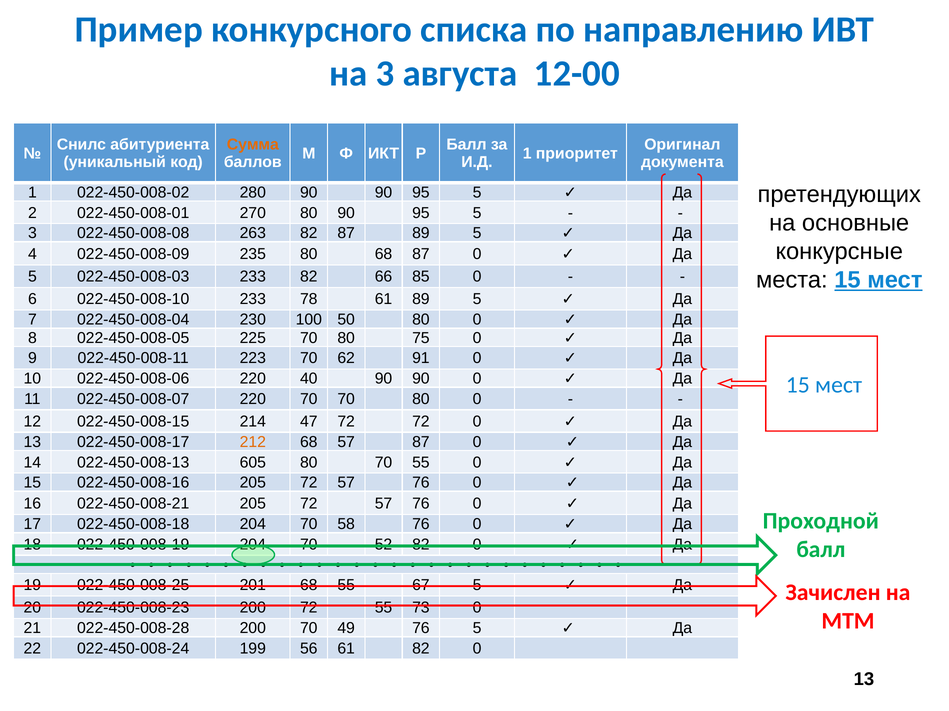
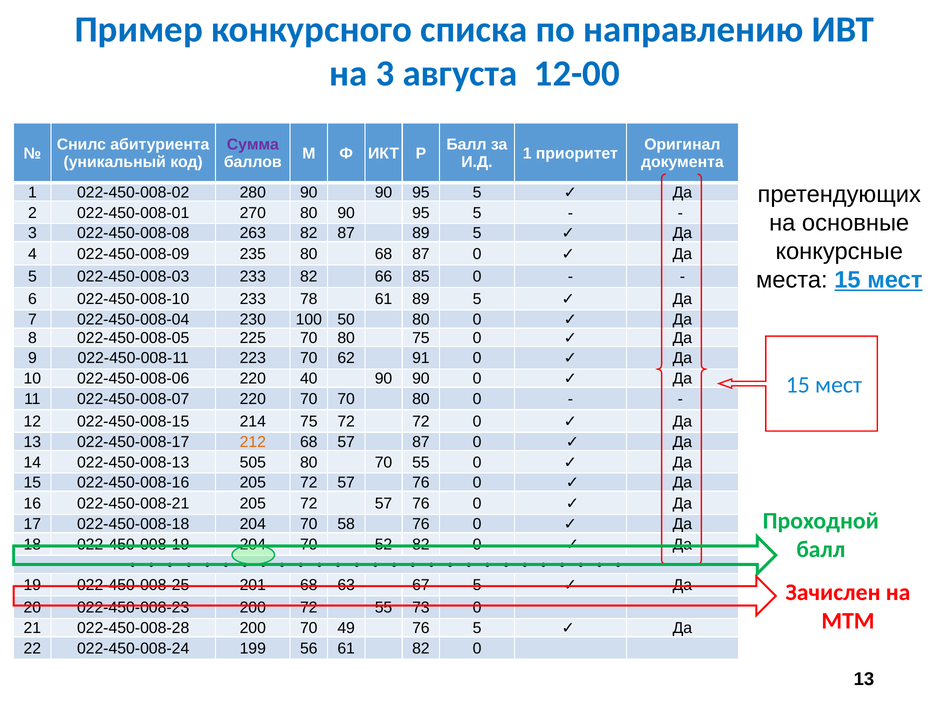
Сумма colour: orange -> purple
214 47: 47 -> 75
605: 605 -> 505
68 55: 55 -> 63
